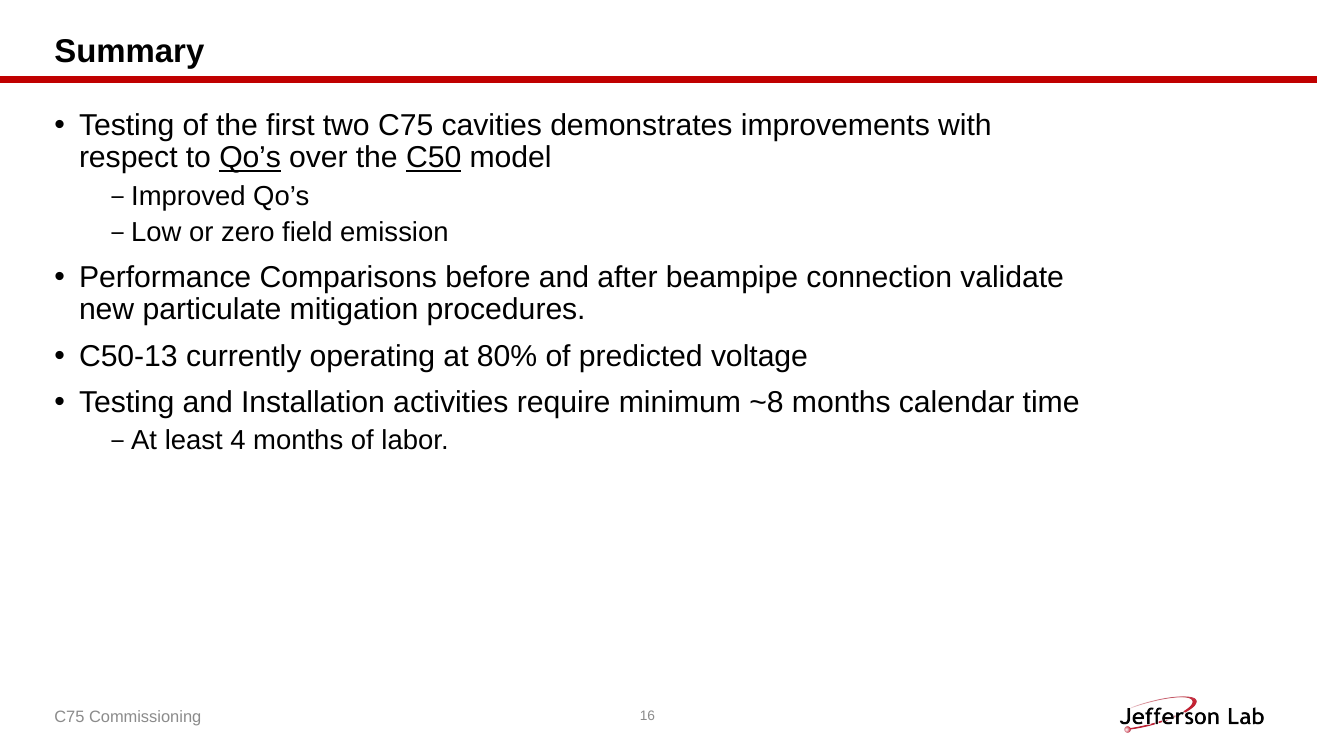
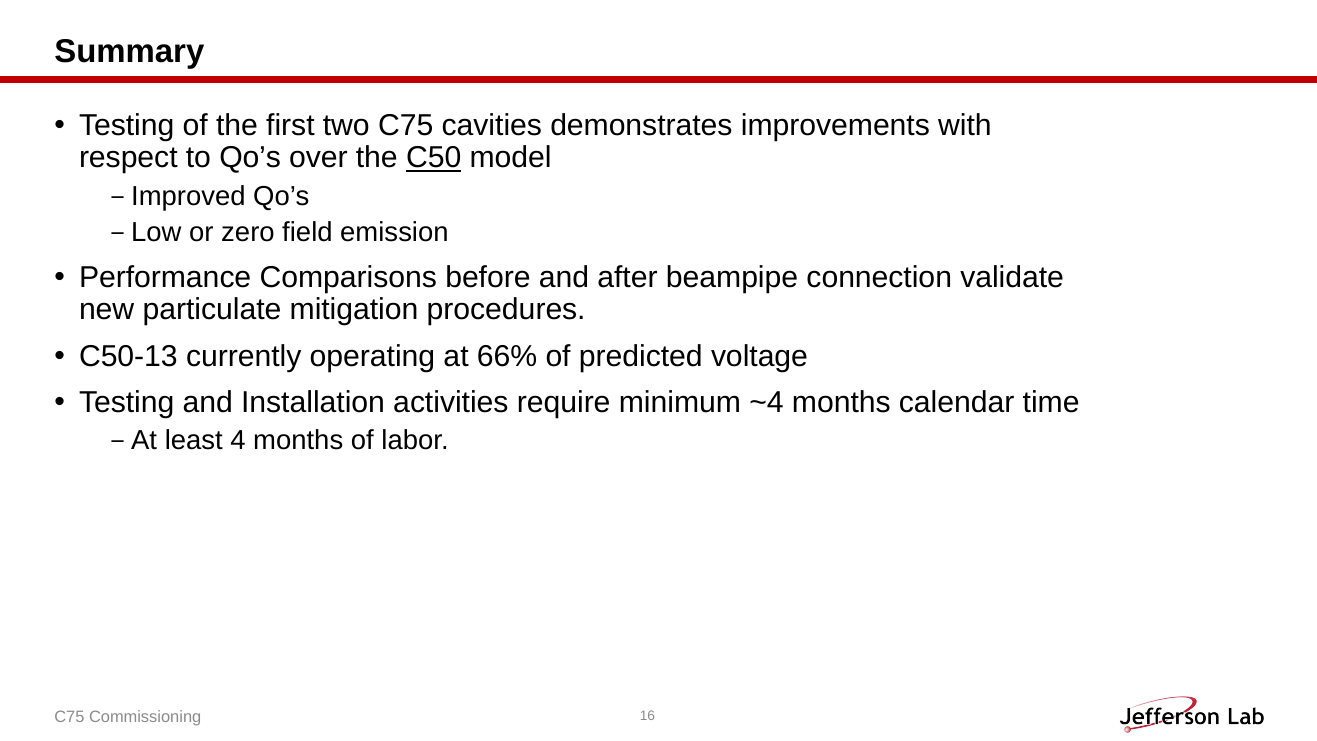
Qo’s at (250, 158) underline: present -> none
80%: 80% -> 66%
~8: ~8 -> ~4
